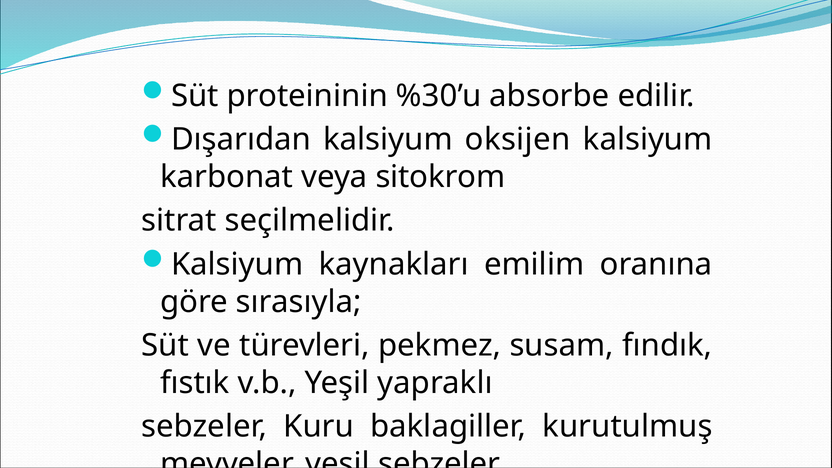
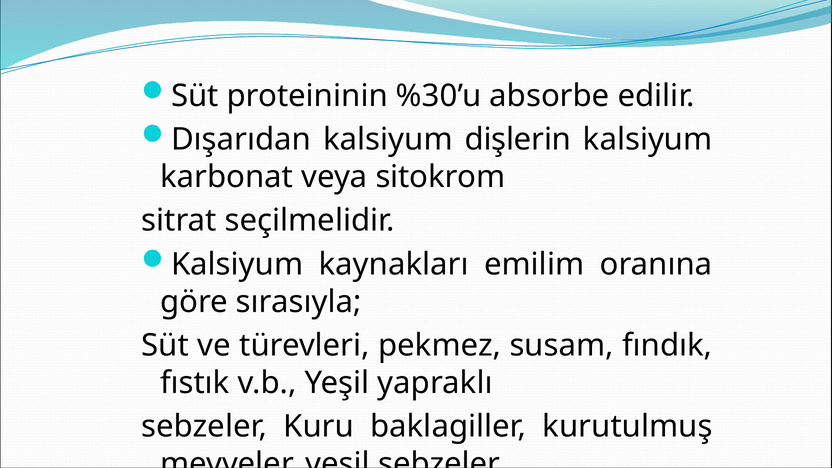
oksijen: oksijen -> dişlerin
